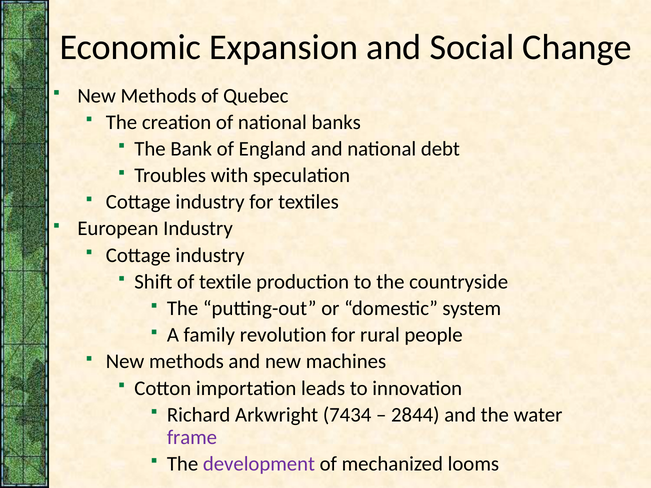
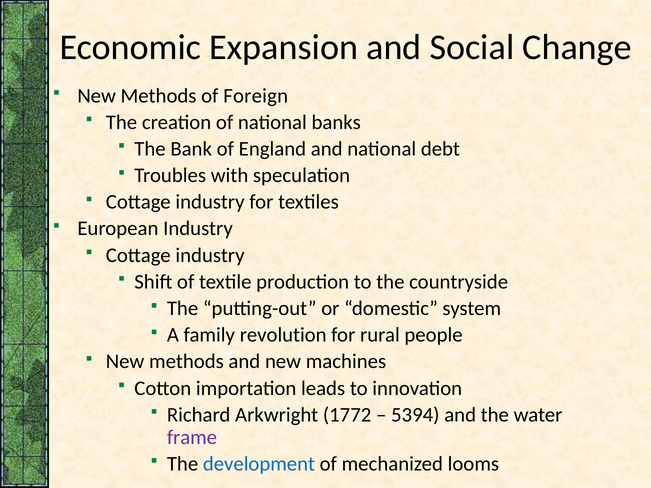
Quebec: Quebec -> Foreign
7434: 7434 -> 1772
2844: 2844 -> 5394
development colour: purple -> blue
